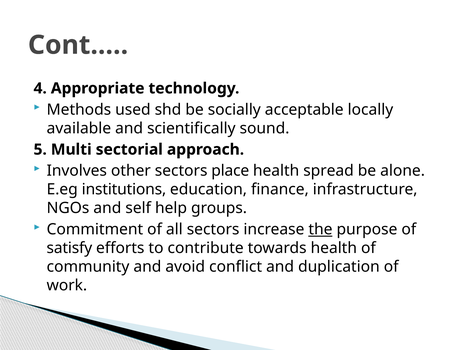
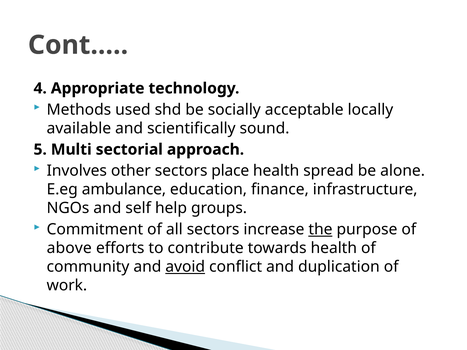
institutions: institutions -> ambulance
satisfy: satisfy -> above
avoid underline: none -> present
